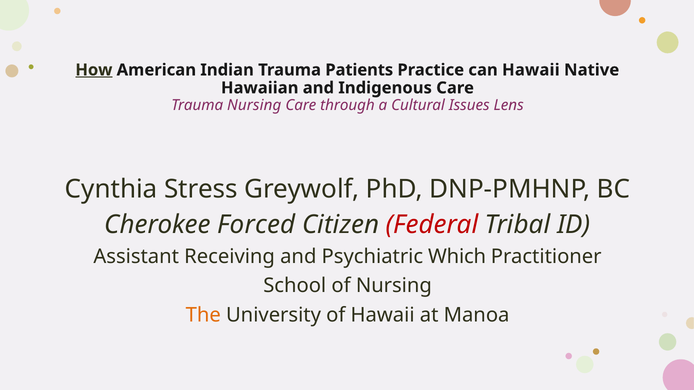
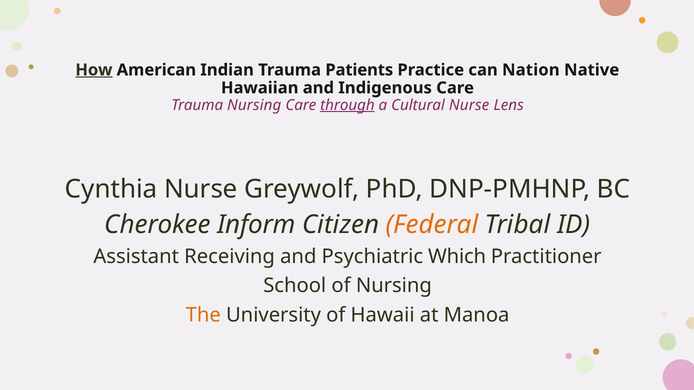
can Hawaii: Hawaii -> Nation
through underline: none -> present
Cultural Issues: Issues -> Nurse
Cynthia Stress: Stress -> Nurse
Forced: Forced -> Inform
Federal colour: red -> orange
